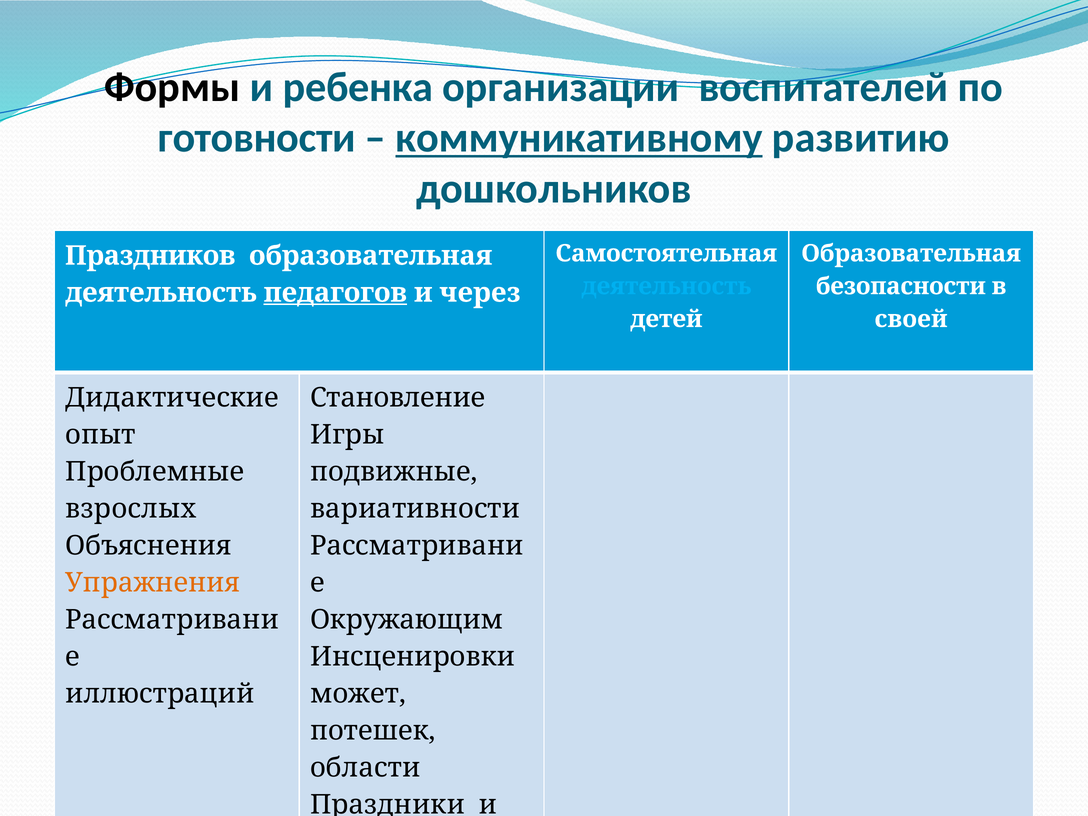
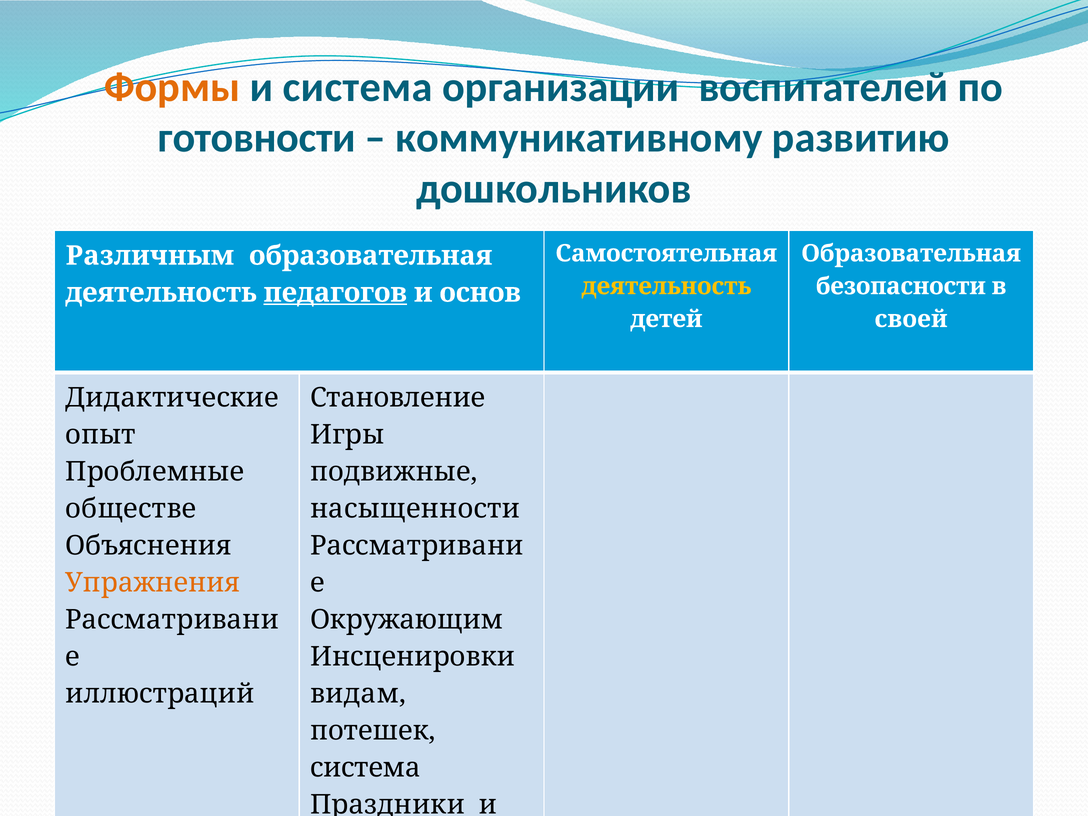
Формы colour: black -> orange
и ребенка: ребенка -> система
коммуникативному underline: present -> none
Праздников: Праздников -> Различным
деятельность at (666, 286) colour: light blue -> yellow
через: через -> основ
взрослых: взрослых -> обществе
вариативности: вариативности -> насыщенности
может: может -> видам
области at (365, 768): области -> система
